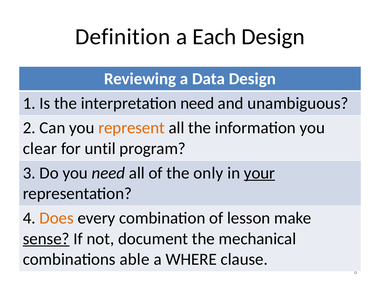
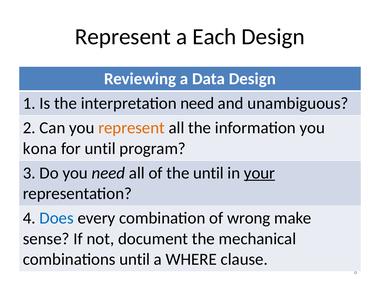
Definition at (123, 37): Definition -> Represent
clear: clear -> kona
the only: only -> until
Does colour: orange -> blue
lesson: lesson -> wrong
sense underline: present -> none
combinations able: able -> until
